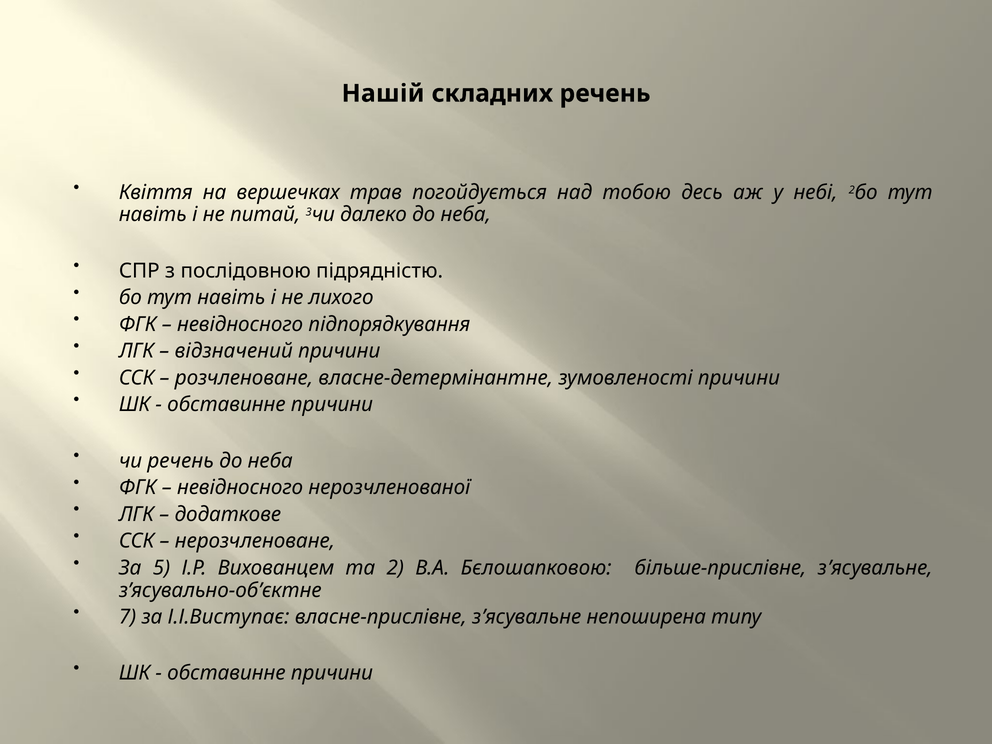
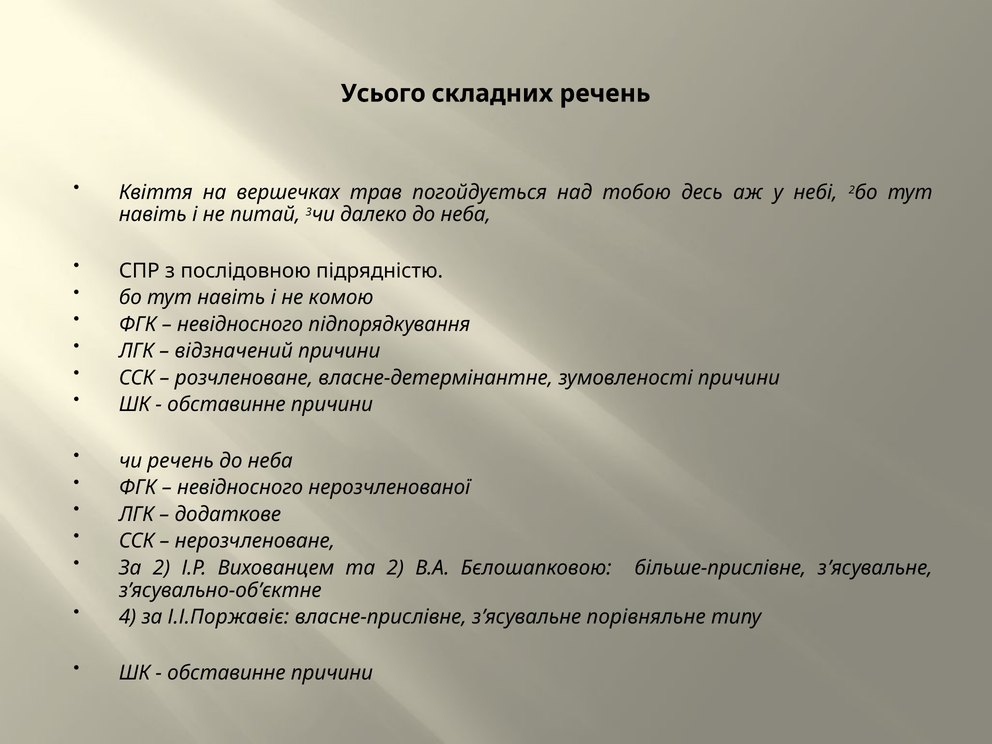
Нашій: Нашій -> Усього
лихого: лихого -> комою
За 5: 5 -> 2
7: 7 -> 4
І.І.Виступає: І.І.Виступає -> І.І.Поржавіє
непоширена: непоширена -> порівняльне
